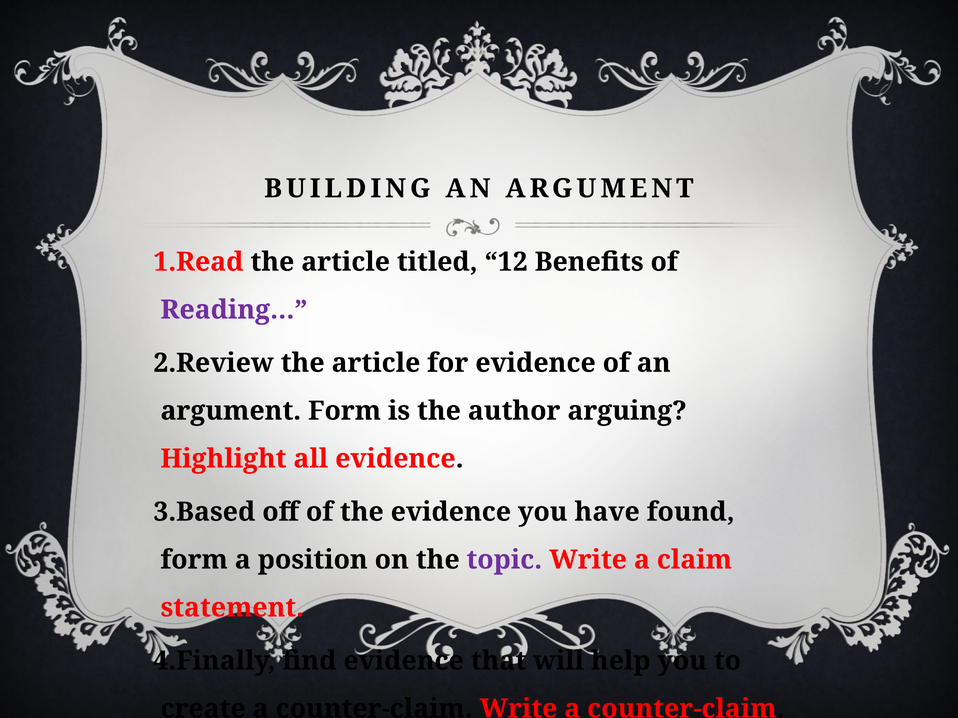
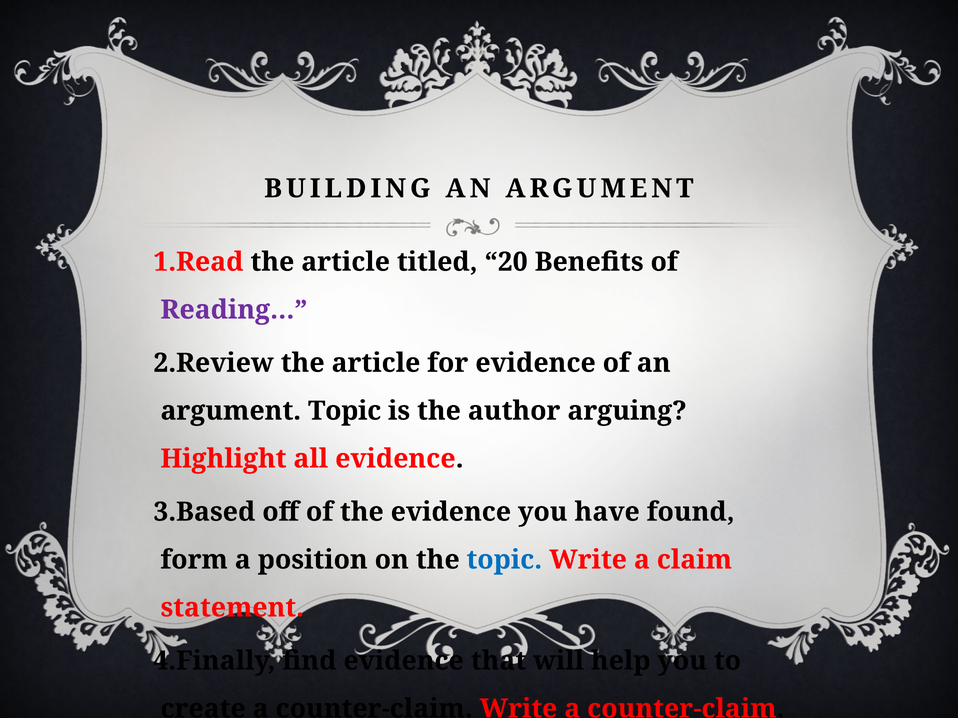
12: 12 -> 20
argument Form: Form -> Topic
topic at (504, 560) colour: purple -> blue
